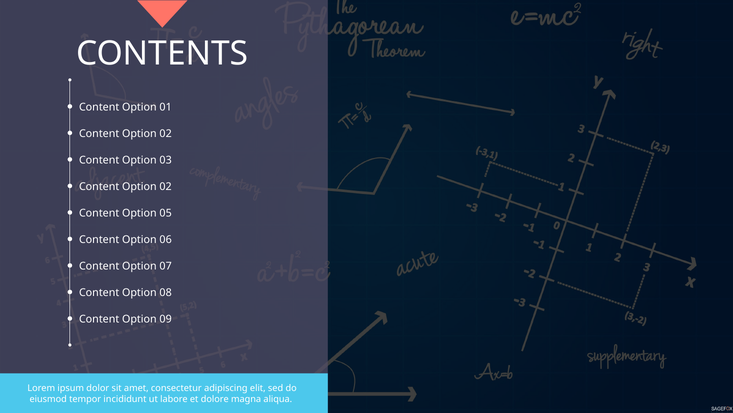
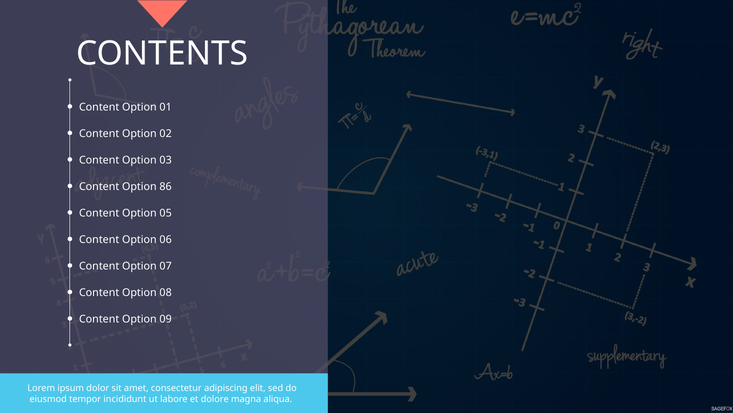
02 at (166, 186): 02 -> 86
